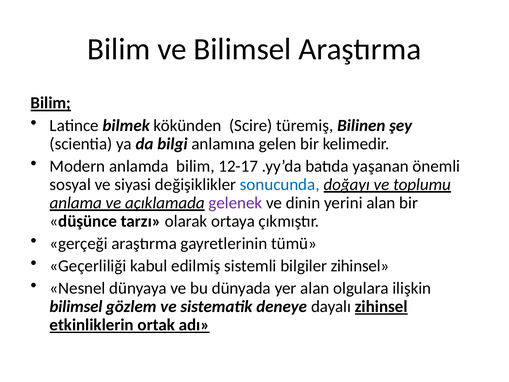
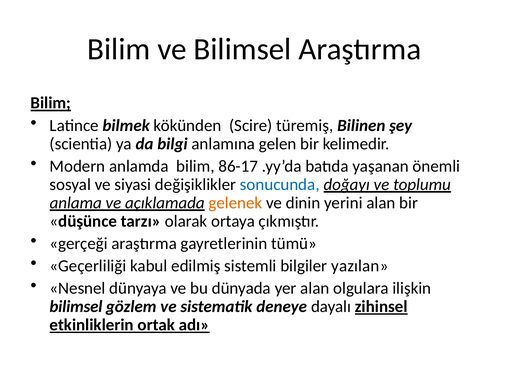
12-17: 12-17 -> 86-17
gelenek colour: purple -> orange
bilgiler zihinsel: zihinsel -> yazılan
